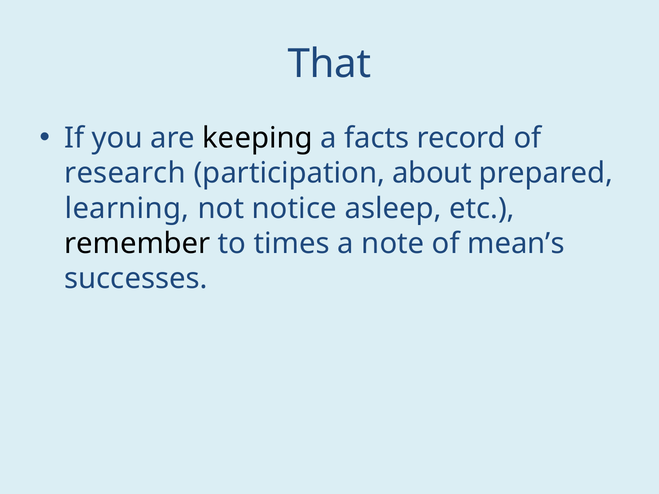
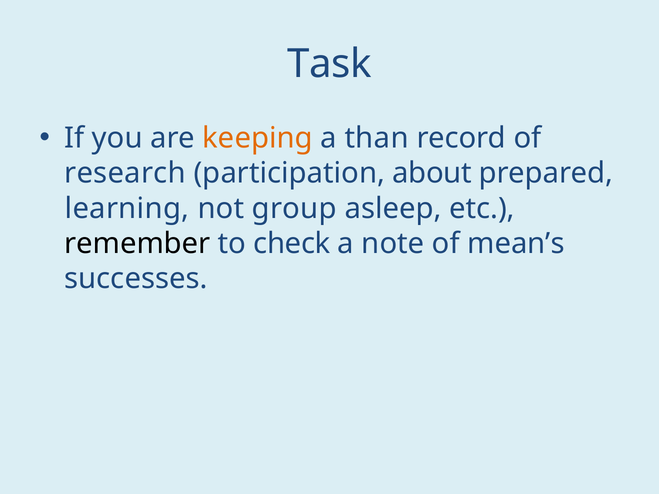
That: That -> Task
keeping colour: black -> orange
facts: facts -> than
notice: notice -> group
times: times -> check
